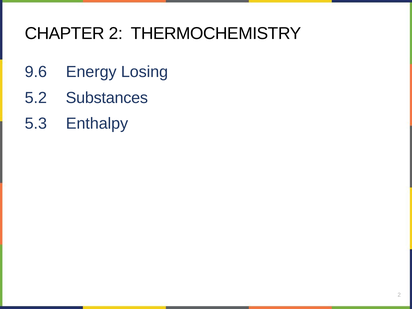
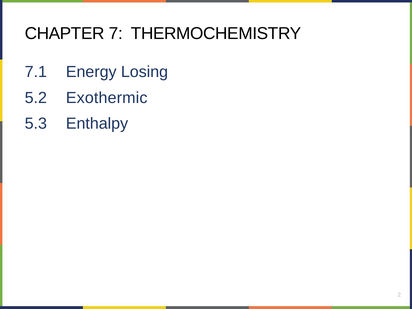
CHAPTER 2: 2 -> 7
9.6: 9.6 -> 7.1
Substances: Substances -> Exothermic
